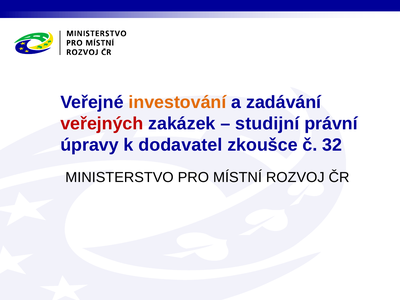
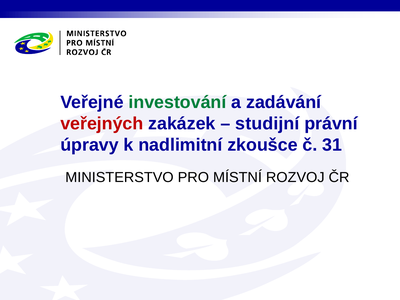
investování colour: orange -> green
dodavatel: dodavatel -> nadlimitní
32: 32 -> 31
